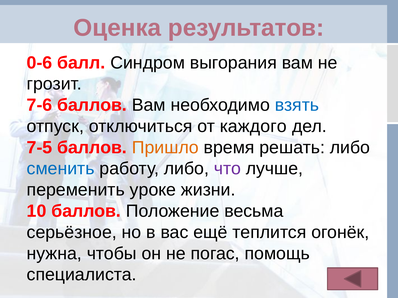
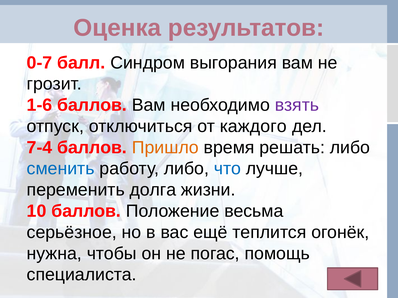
0-6: 0-6 -> 0-7
7-6: 7-6 -> 1-6
взять colour: blue -> purple
7-5: 7-5 -> 7-4
что colour: purple -> blue
уроке: уроке -> долга
